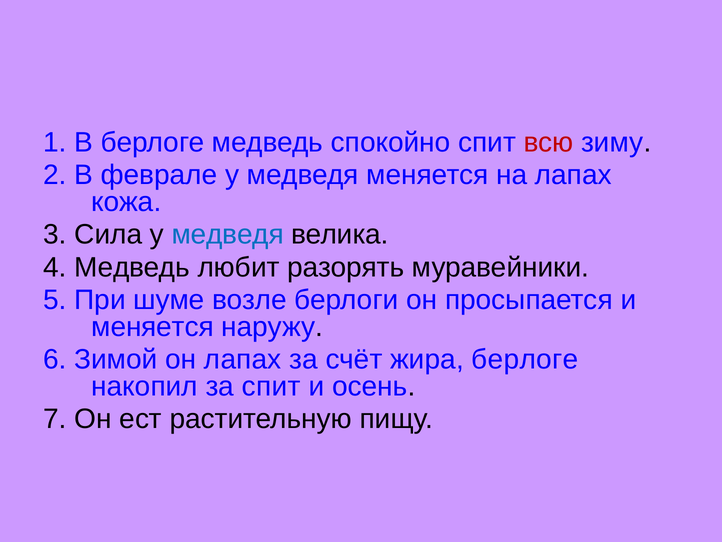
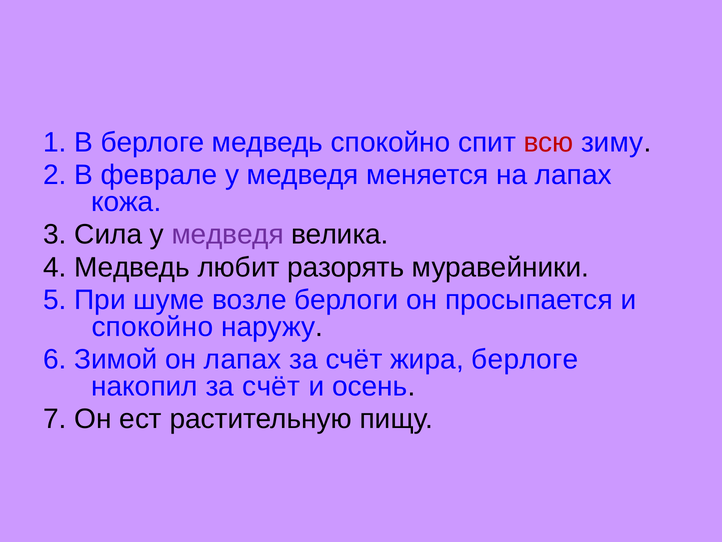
медведя at (228, 234) colour: blue -> purple
меняется at (153, 327): меняется -> спокойно
накопил за спит: спит -> счёт
